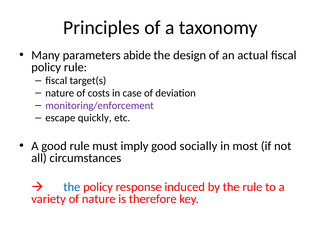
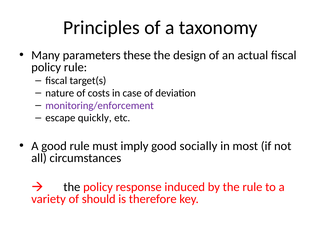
abide: abide -> these
the at (72, 187) colour: blue -> black
of nature: nature -> should
